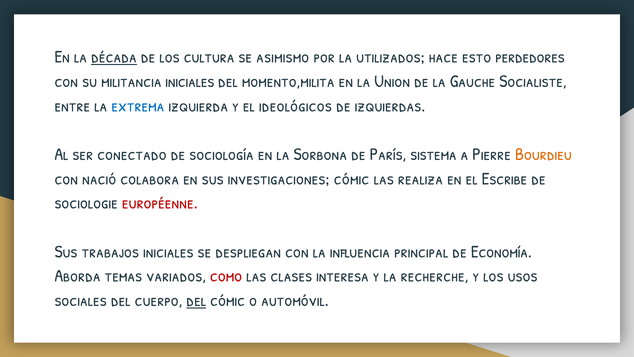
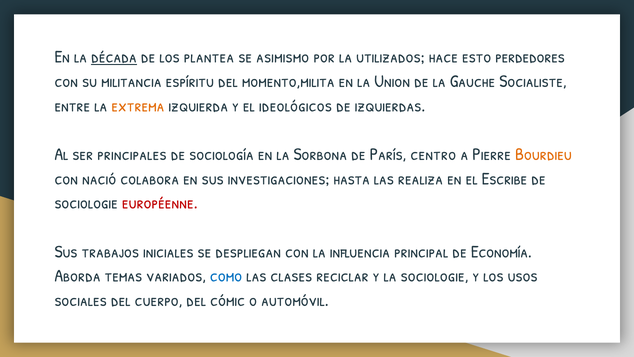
cultura: cultura -> plantea
militancia iniciales: iniciales -> espíritu
extrema colour: blue -> orange
conectado: conectado -> principales
sistema: sistema -> centro
investigaciones cómic: cómic -> hasta
como colour: red -> blue
interesa: interesa -> reciclar
la recherche: recherche -> sociologie
del at (196, 300) underline: present -> none
